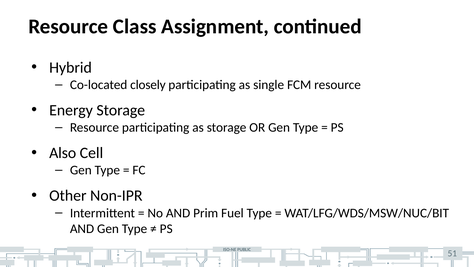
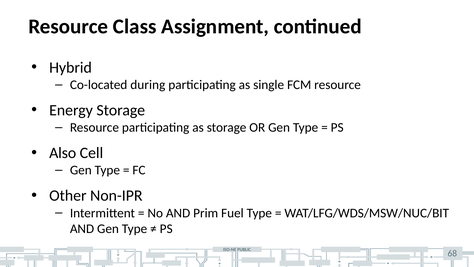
closely: closely -> during
51: 51 -> 68
